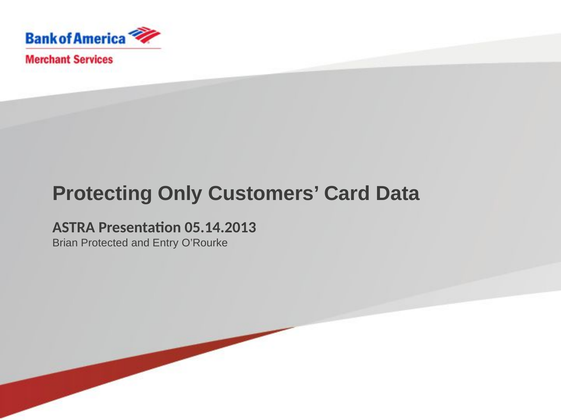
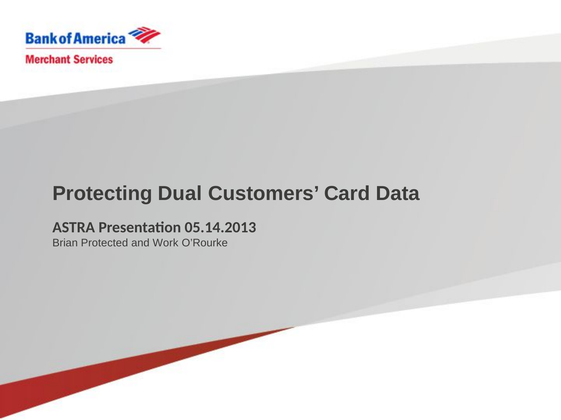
Only: Only -> Dual
Entry: Entry -> Work
